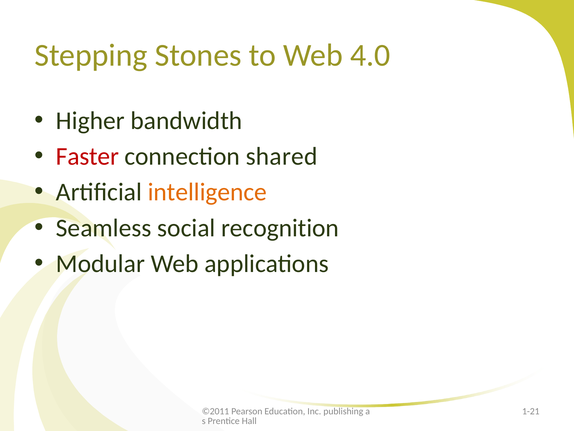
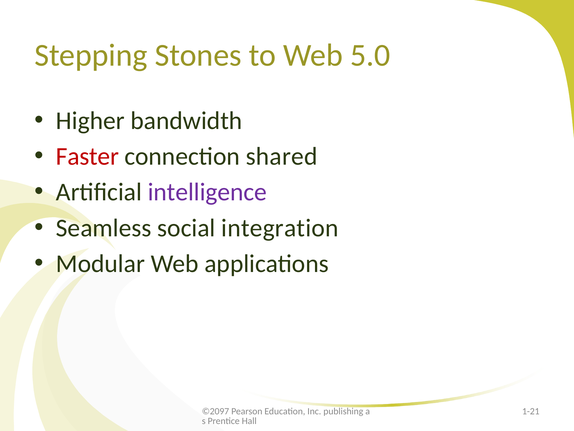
4.0: 4.0 -> 5.0
intelligence colour: orange -> purple
recognition: recognition -> integration
©2011: ©2011 -> ©2097
